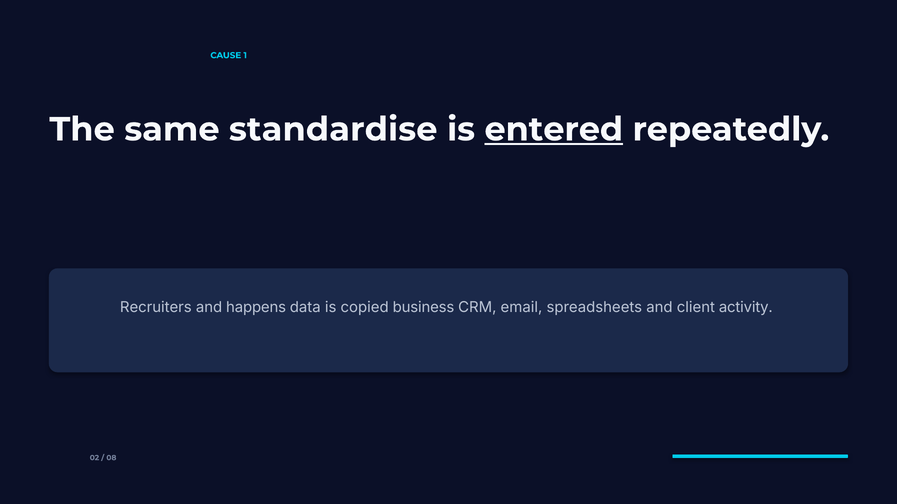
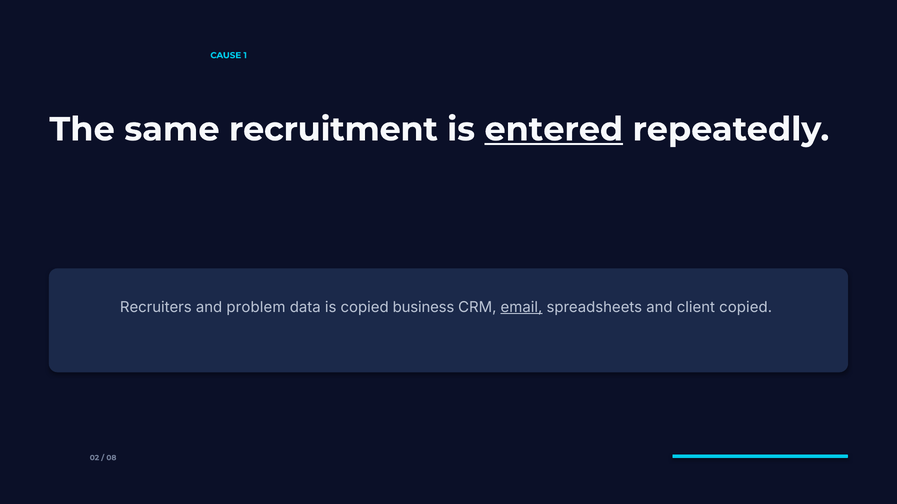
standardise: standardise -> recruitment
happens: happens -> problem
email underline: none -> present
client activity: activity -> copied
